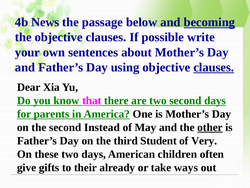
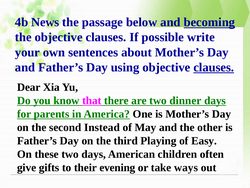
two second: second -> dinner
other underline: present -> none
Student: Student -> Playing
Very: Very -> Easy
already: already -> evening
